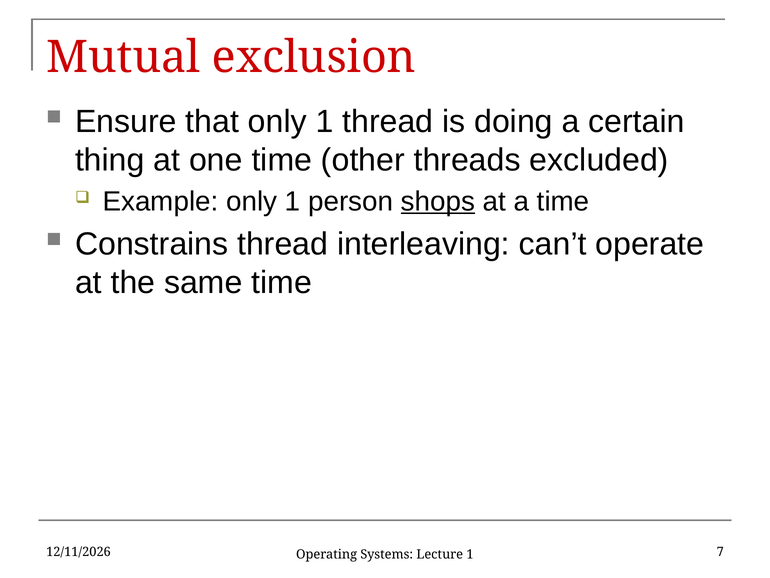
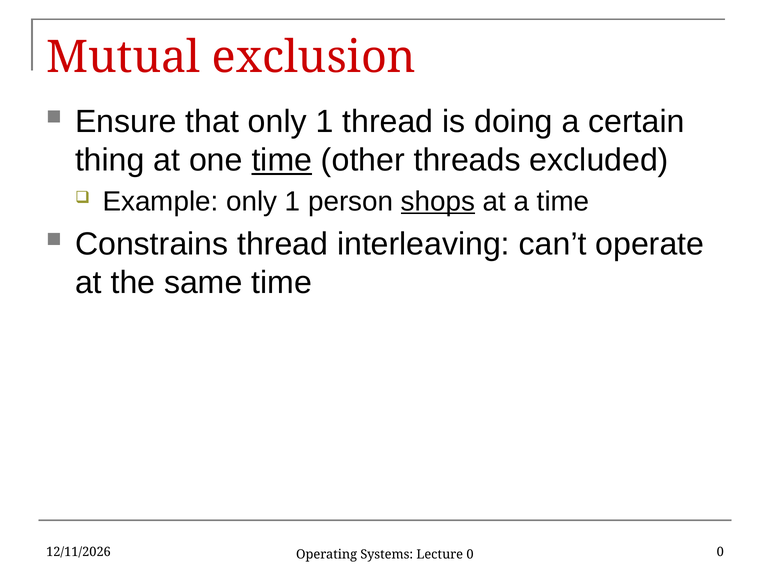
time at (282, 160) underline: none -> present
7 at (720, 552): 7 -> 0
Lecture 1: 1 -> 0
